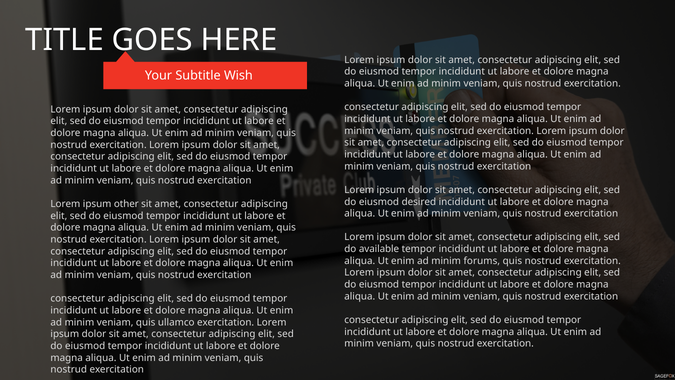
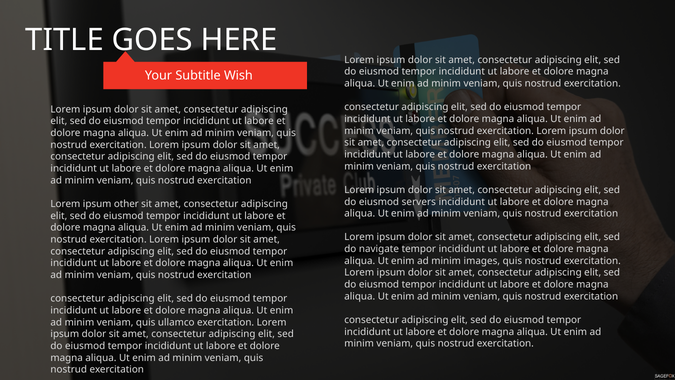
desired: desired -> servers
available: available -> navigate
forums: forums -> images
